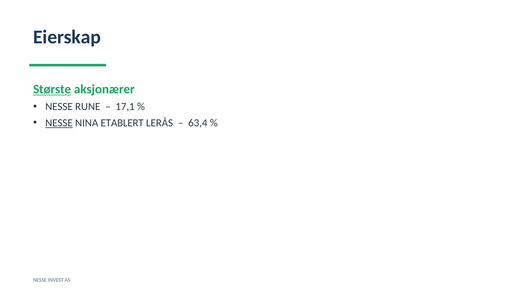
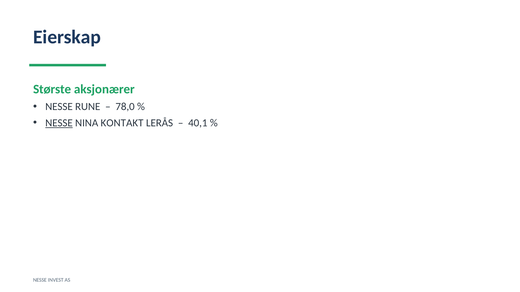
Største underline: present -> none
17,1: 17,1 -> 78,0
ETABLERT: ETABLERT -> KONTAKT
63,4: 63,4 -> 40,1
